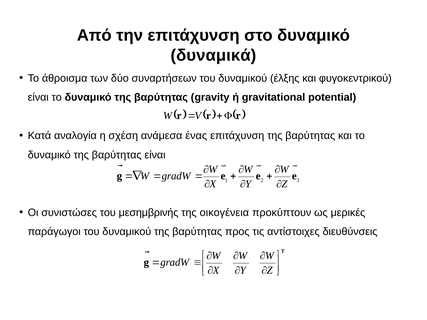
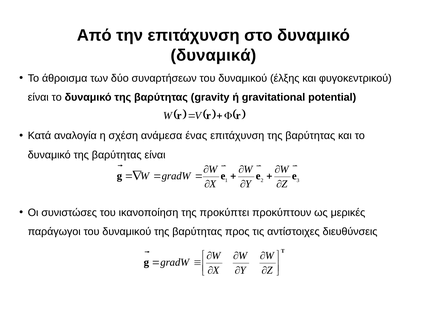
μεσημβρινής: μεσημβρινής -> ικανοποίηση
οικογένεια: οικογένεια -> προκύπτει
